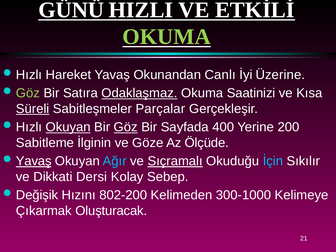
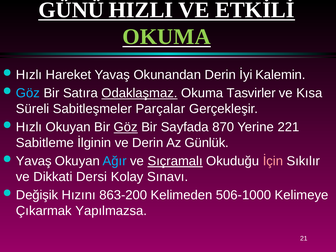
Okunandan Canlı: Canlı -> Derin
Üzerine: Üzerine -> Kalemin
Göz at (28, 93) colour: light green -> light blue
Saatinizi: Saatinizi -> Tasvirler
Süreli underline: present -> none
Okuyan at (68, 127) underline: present -> none
400: 400 -> 870
200: 200 -> 221
ve Göze: Göze -> Derin
Ölçüde: Ölçüde -> Günlük
Yavaş at (34, 161) underline: present -> none
İçin colour: light blue -> pink
Sebep: Sebep -> Sınavı
802-200: 802-200 -> 863-200
300-1000: 300-1000 -> 506-1000
Oluşturacak: Oluşturacak -> Yapılmazsa
